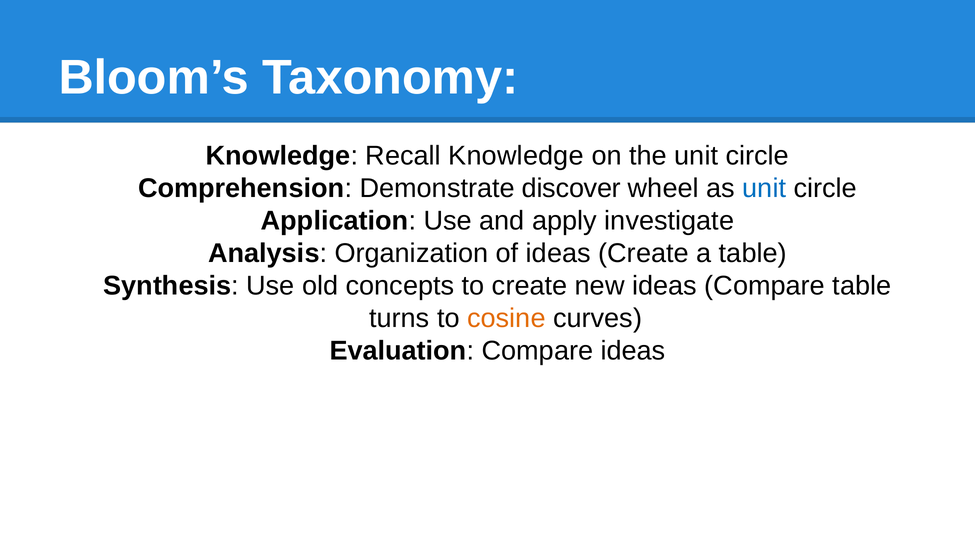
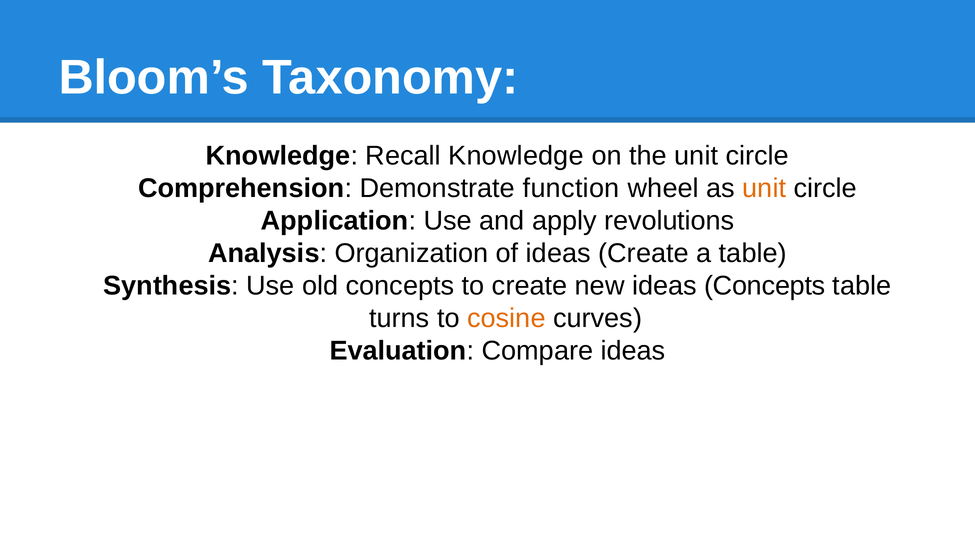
discover: discover -> function
unit at (764, 188) colour: blue -> orange
investigate: investigate -> revolutions
ideas Compare: Compare -> Concepts
